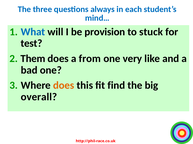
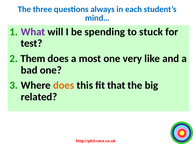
What colour: blue -> purple
provision: provision -> spending
from: from -> most
find: find -> that
overall: overall -> related
